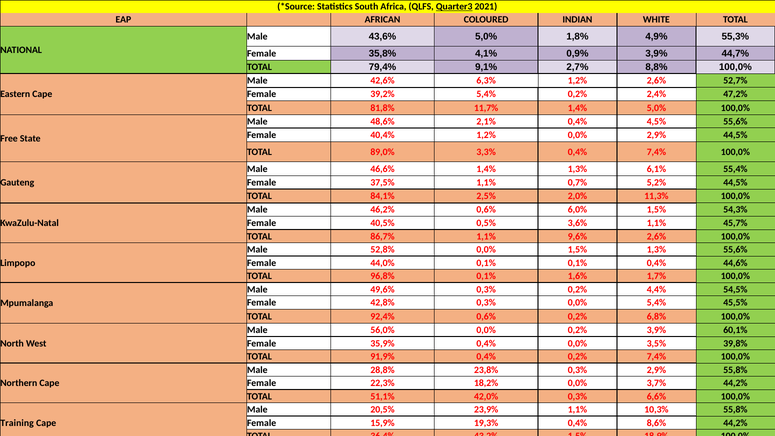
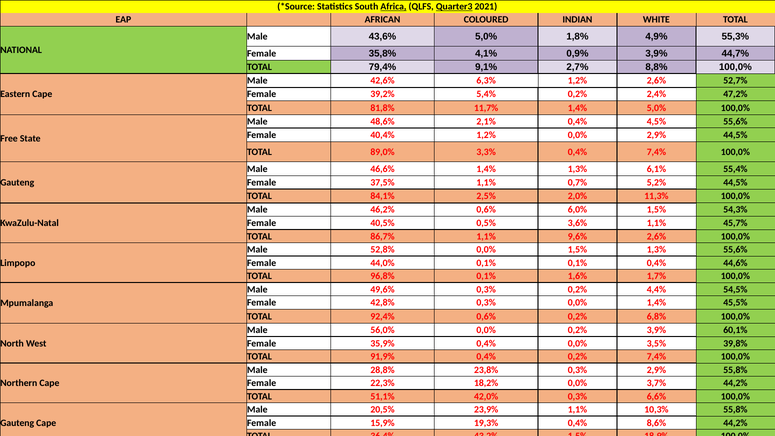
Africa underline: none -> present
0,0% 5,4%: 5,4% -> 1,4%
Training at (17, 423): Training -> Gauteng
